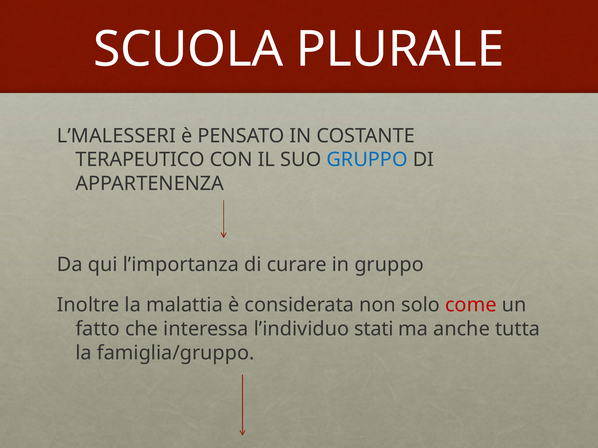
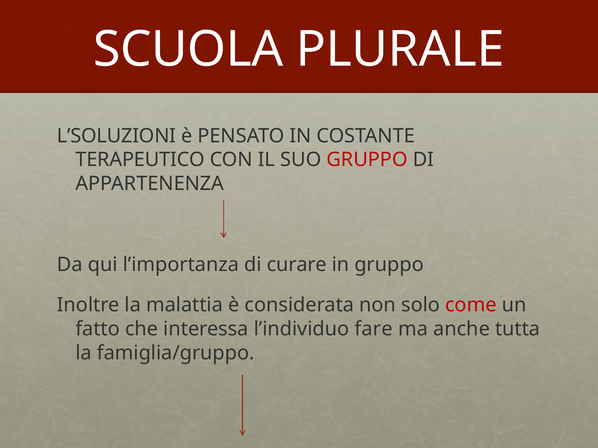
L’MALESSERI: L’MALESSERI -> L’SOLUZIONI
GRUPPO at (367, 160) colour: blue -> red
stati: stati -> fare
